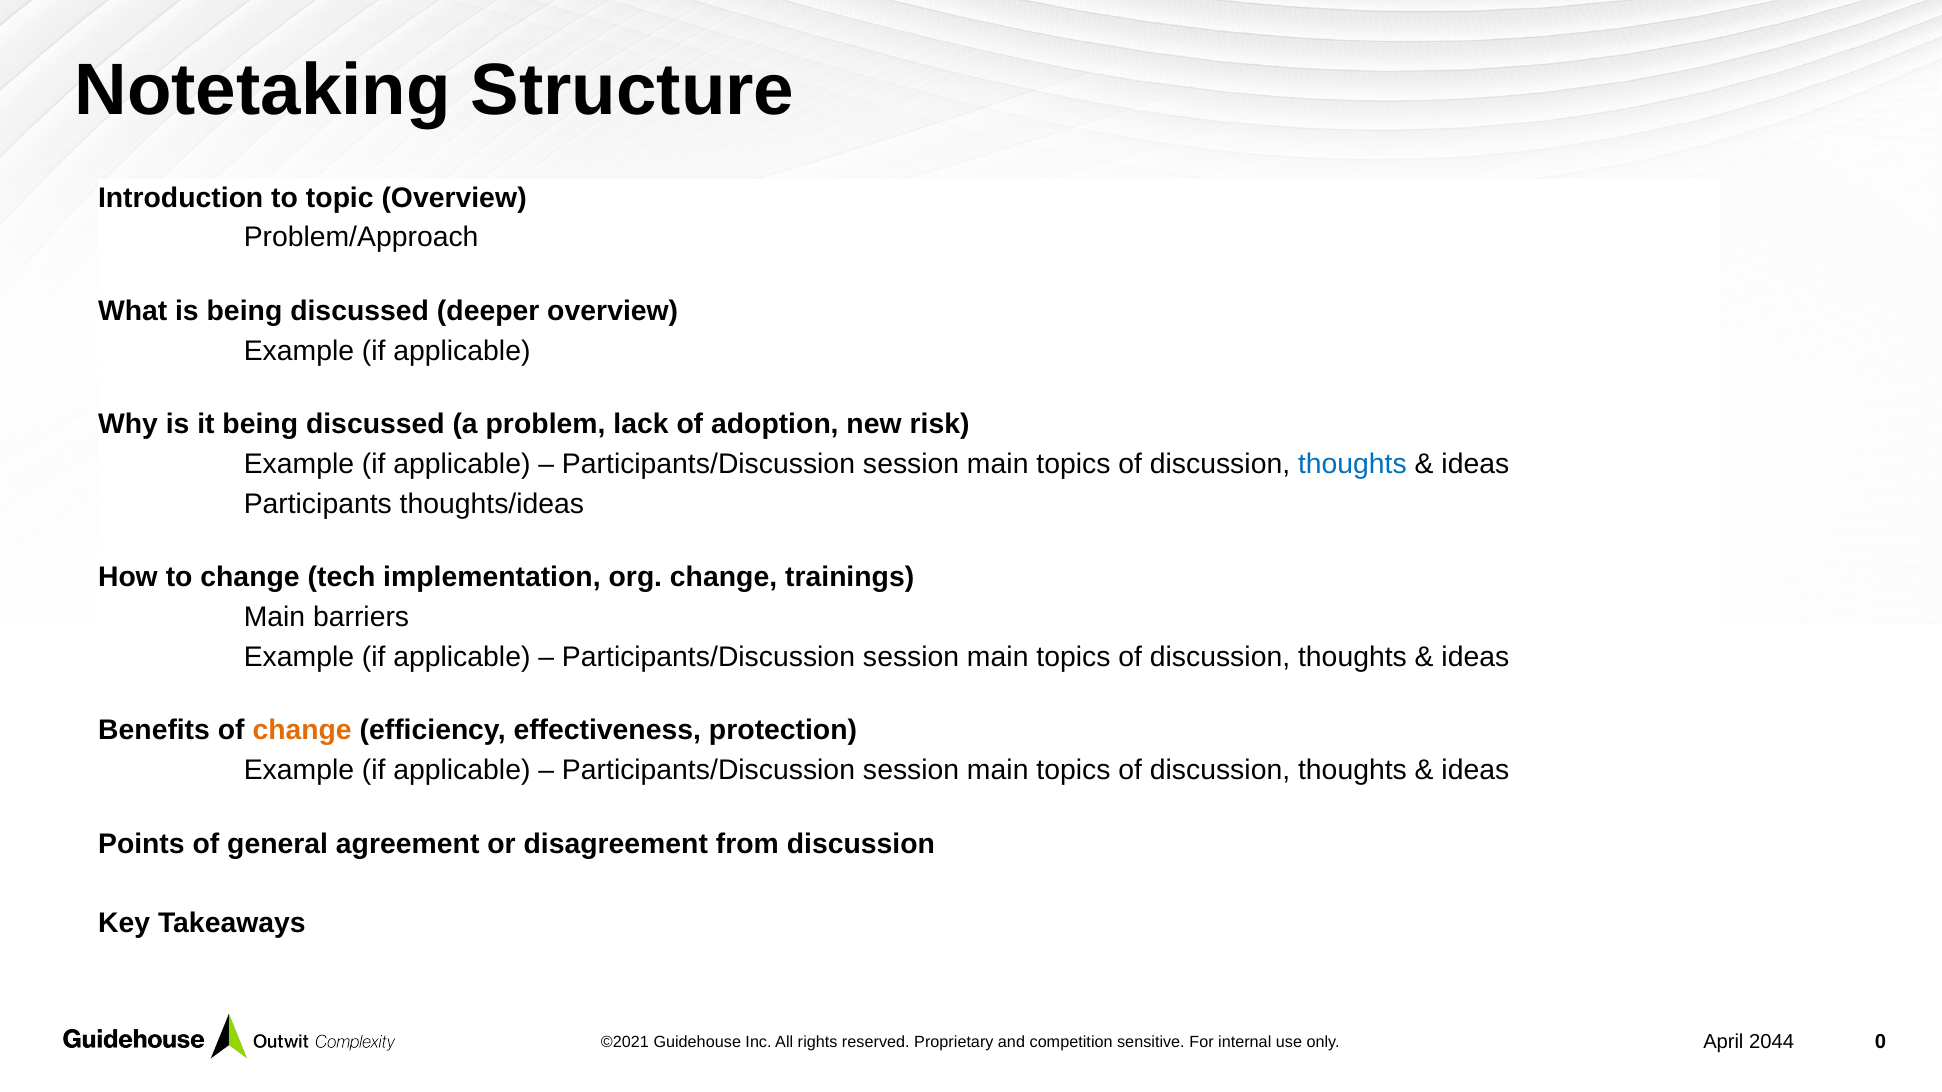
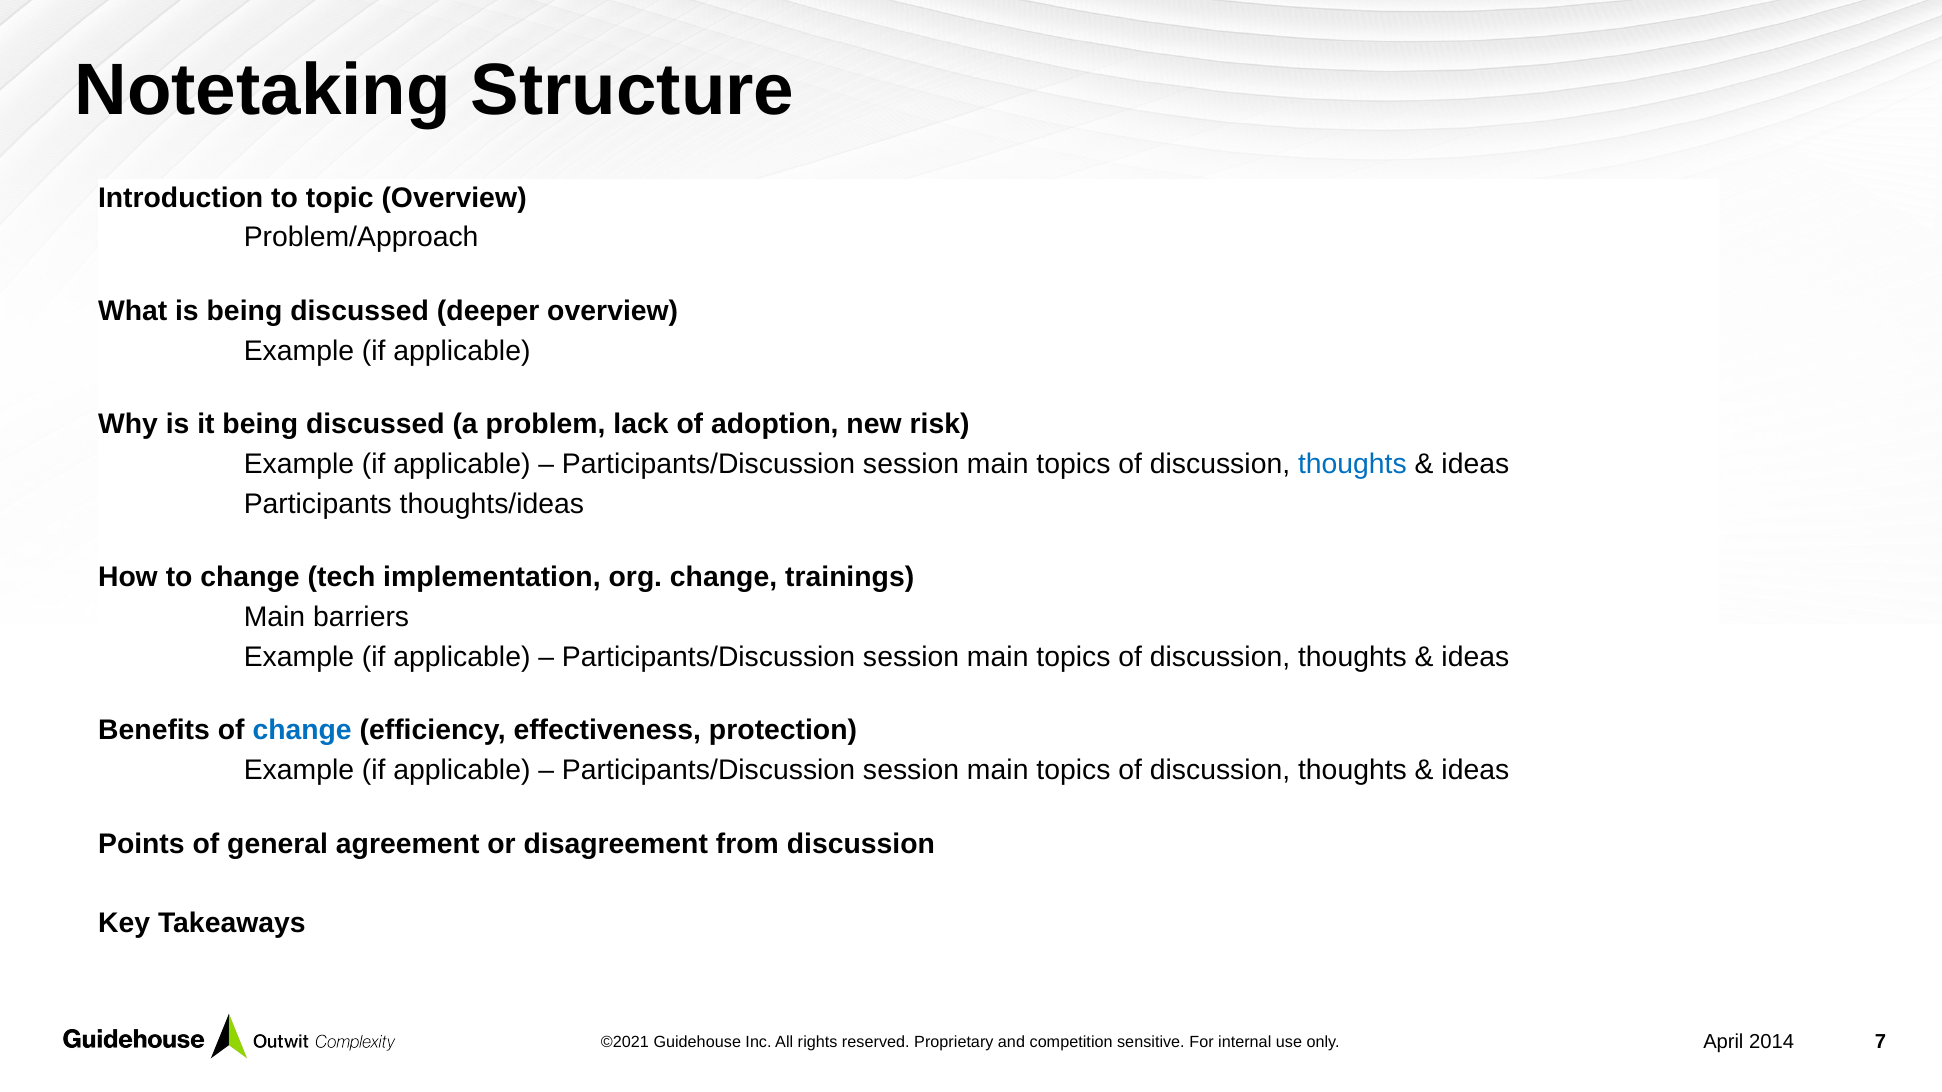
change at (302, 731) colour: orange -> blue
2044: 2044 -> 2014
0: 0 -> 7
